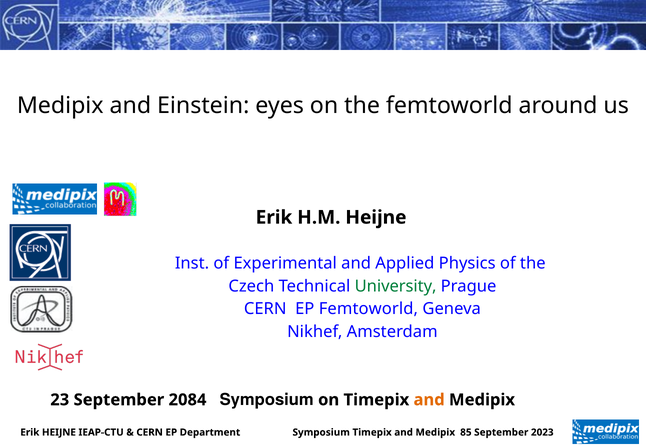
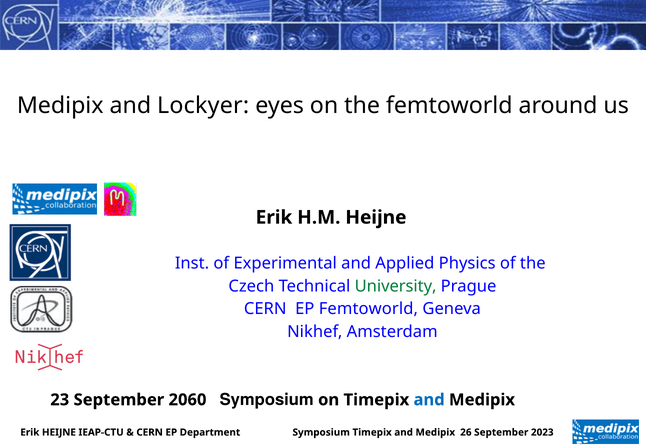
Einstein: Einstein -> Lockyer
2084: 2084 -> 2060
and at (429, 400) colour: orange -> blue
85: 85 -> 26
